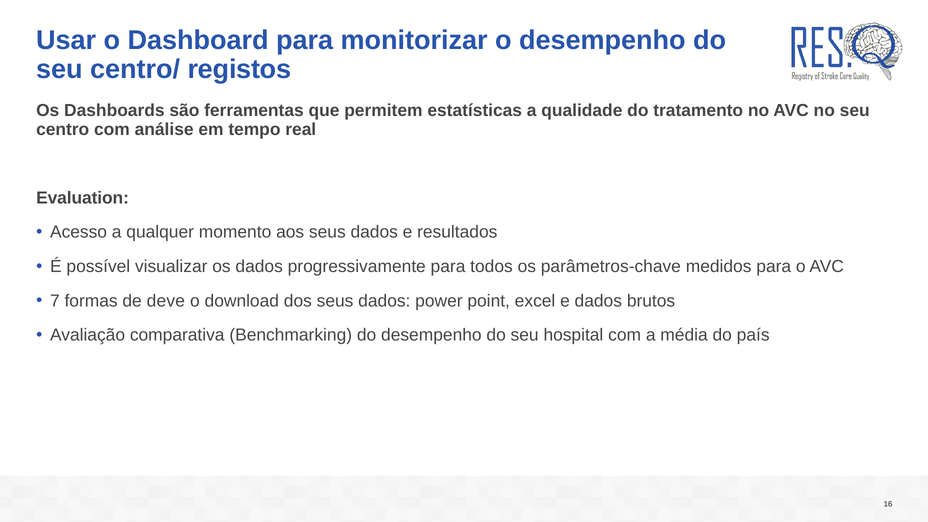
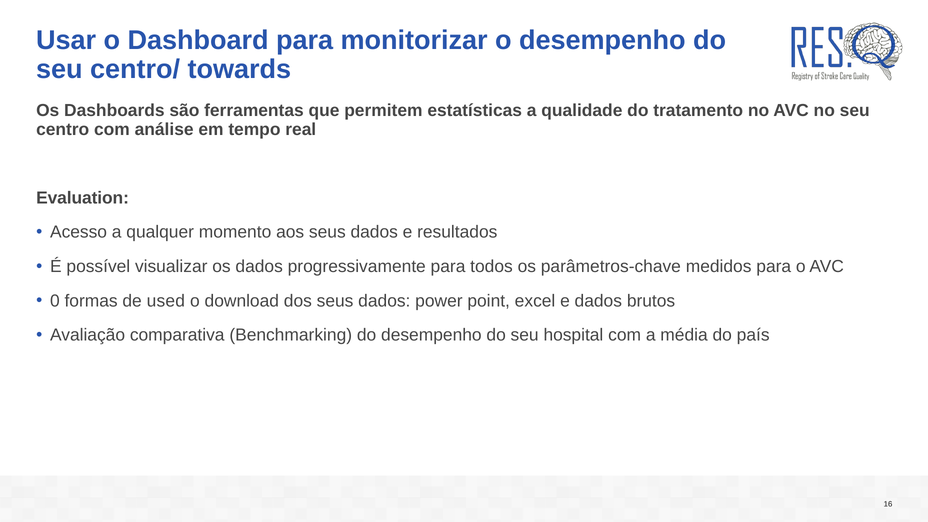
registos: registos -> towards
7: 7 -> 0
deve: deve -> used
